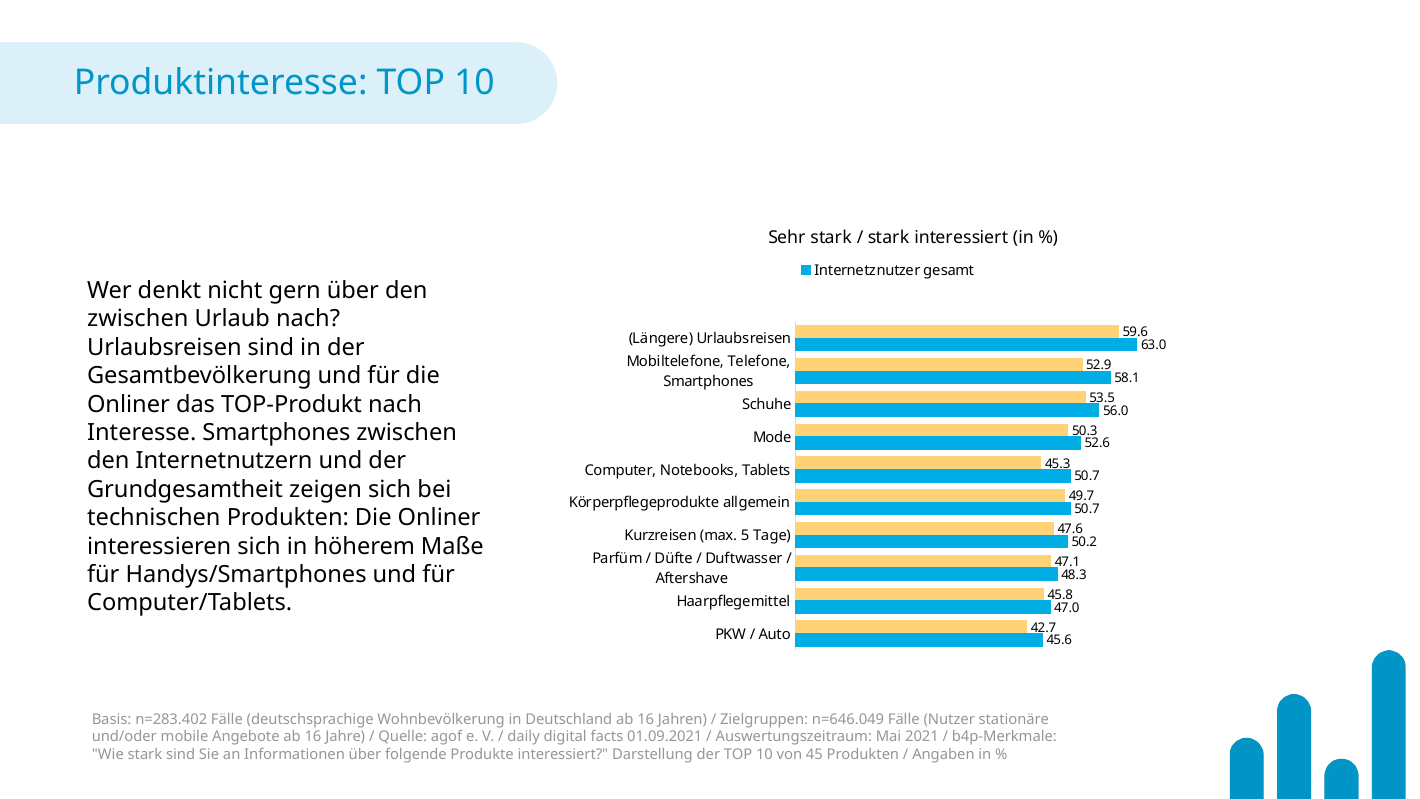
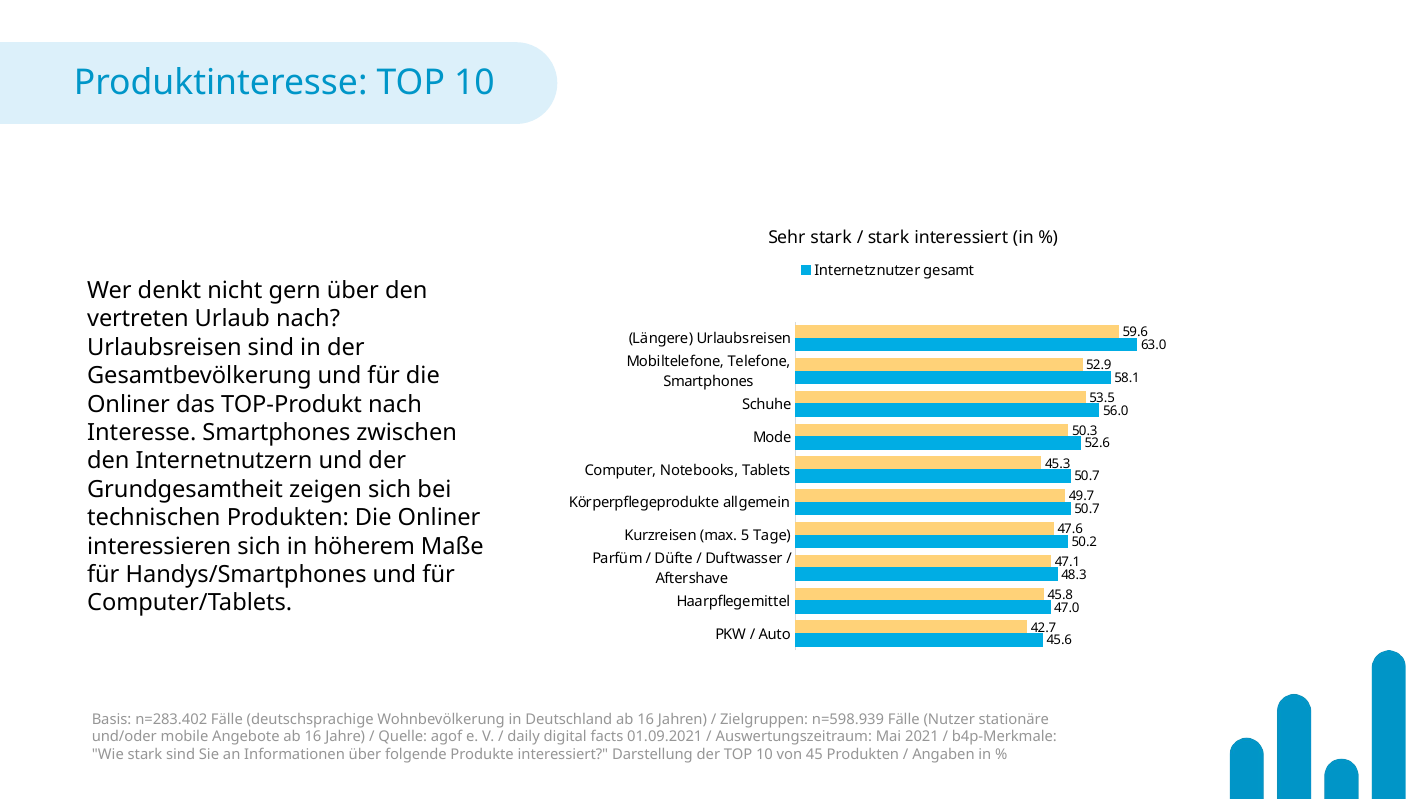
zwischen at (138, 319): zwischen -> vertreten
n=646.049: n=646.049 -> n=598.939
